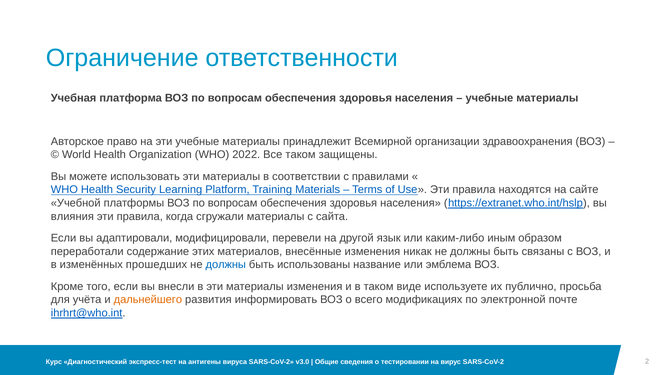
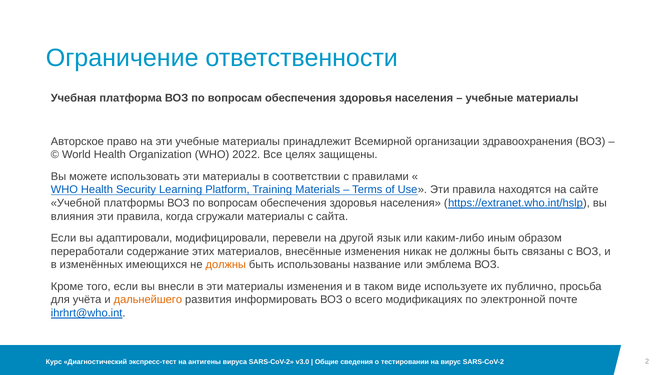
Все таком: таком -> целях
прошедших: прошедших -> имеющихся
должны at (226, 265) colour: blue -> orange
